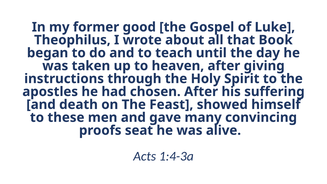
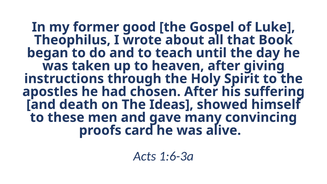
Feast: Feast -> Ideas
seat: seat -> card
1:4-3a: 1:4-3a -> 1:6-3a
